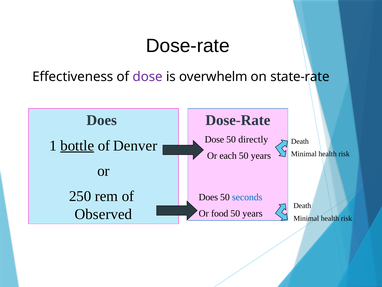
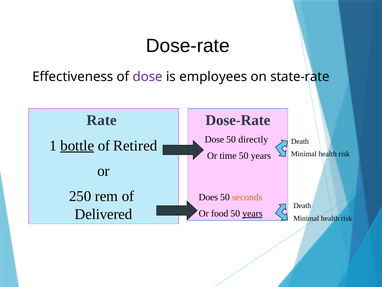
overwhelm: overwhelm -> employees
Does at (102, 120): Does -> Rate
Denver: Denver -> Retired
each: each -> time
seconds colour: blue -> orange
Observed: Observed -> Delivered
years at (252, 213) underline: none -> present
